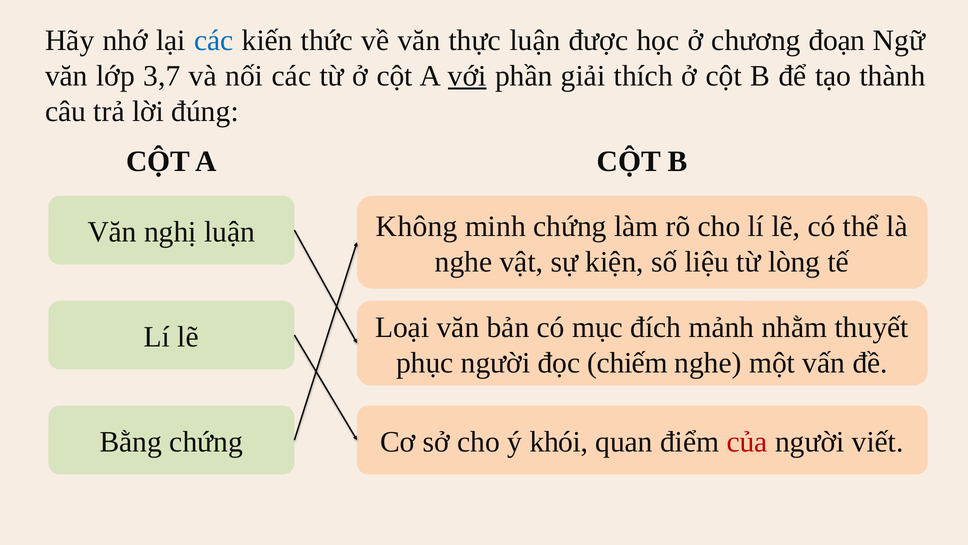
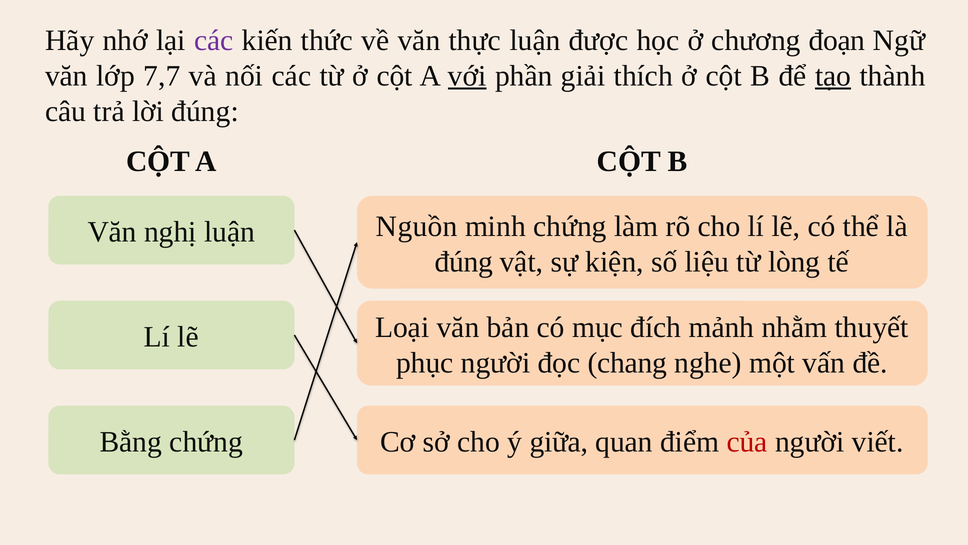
các at (214, 40) colour: blue -> purple
3,7: 3,7 -> 7,7
tạo underline: none -> present
Không: Không -> Nguồn
nghe at (464, 262): nghe -> đúng
chiếm: chiếm -> chang
khói: khói -> giữa
